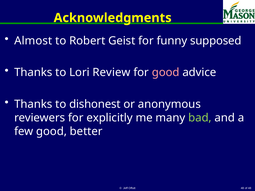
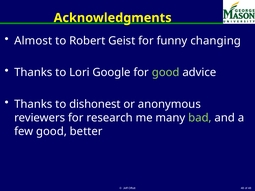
supposed: supposed -> changing
Review: Review -> Google
good at (166, 72) colour: pink -> light green
explicitly: explicitly -> research
